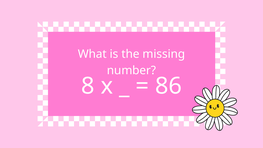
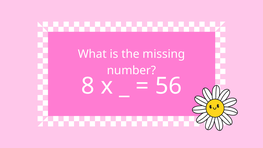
86: 86 -> 56
